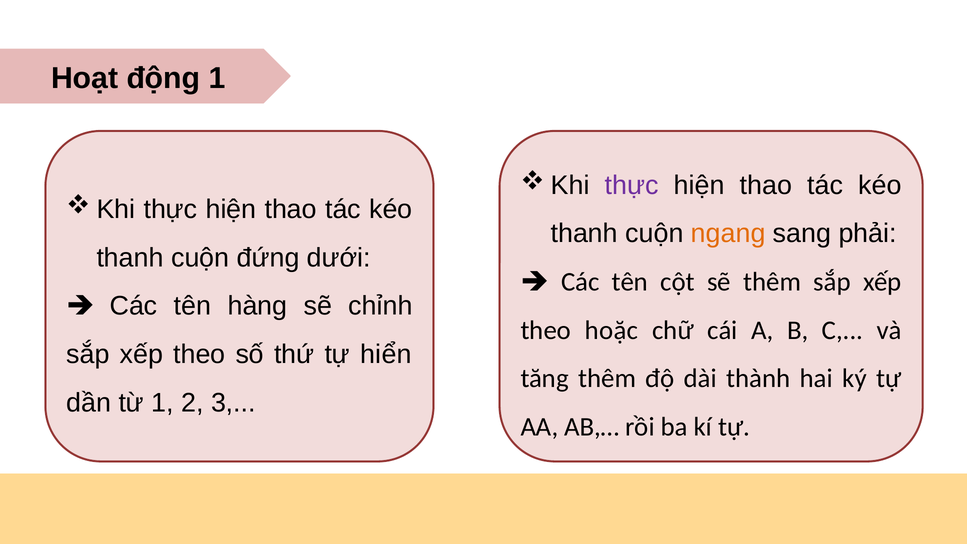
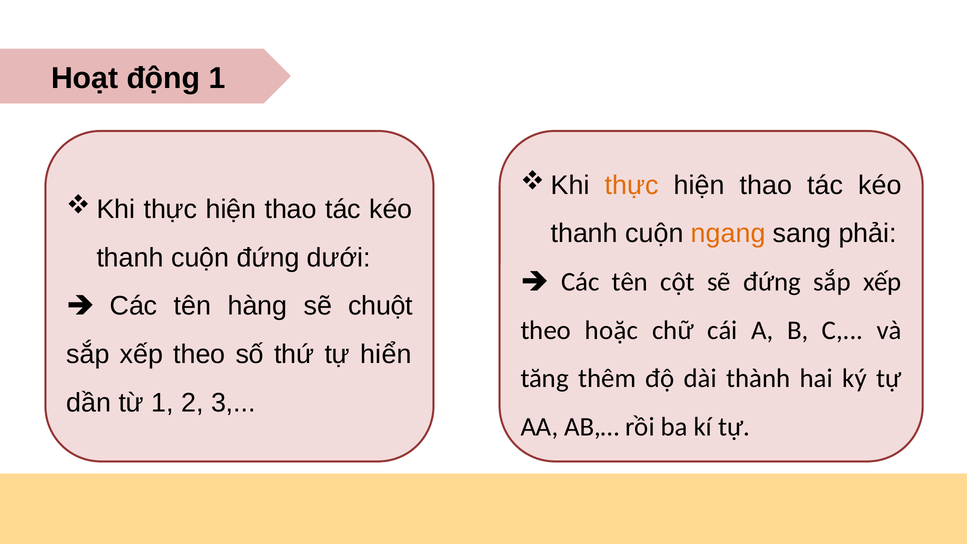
thực at (632, 185) colour: purple -> orange
sẽ thêm: thêm -> đứng
chỉnh: chỉnh -> chuột
